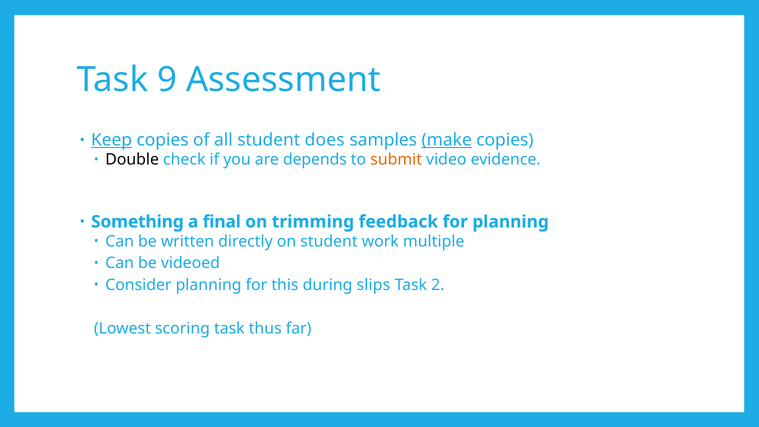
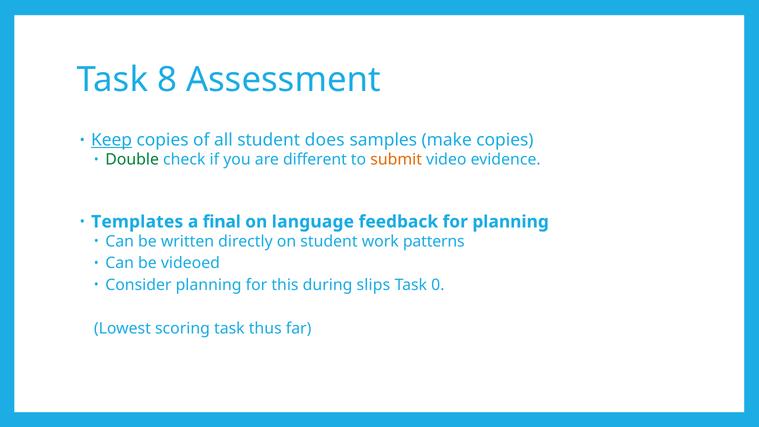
9: 9 -> 8
make underline: present -> none
Double colour: black -> green
depends: depends -> different
Something: Something -> Templates
trimming: trimming -> language
multiple: multiple -> patterns
2: 2 -> 0
